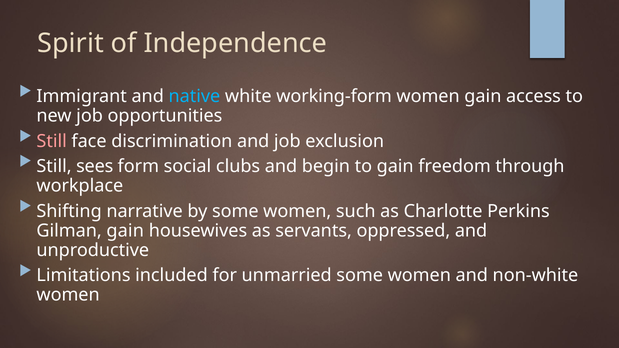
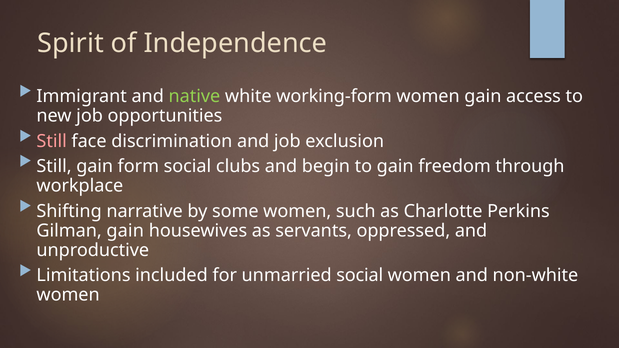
native colour: light blue -> light green
Still sees: sees -> gain
unmarried some: some -> social
